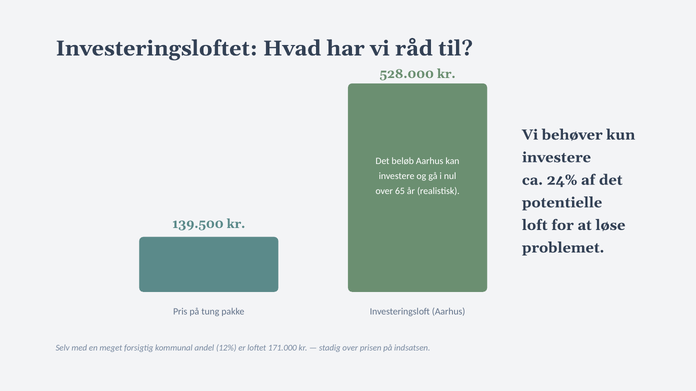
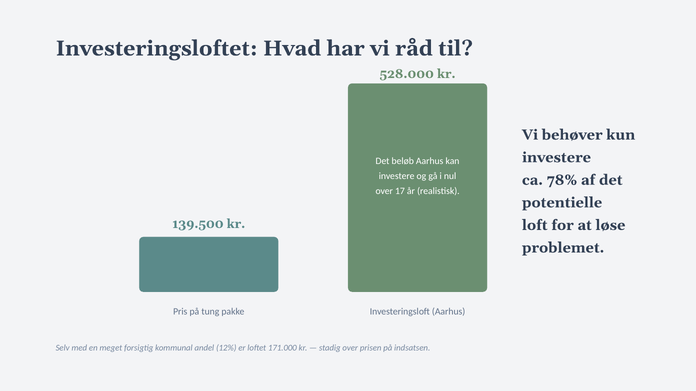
24%: 24% -> 78%
65: 65 -> 17
